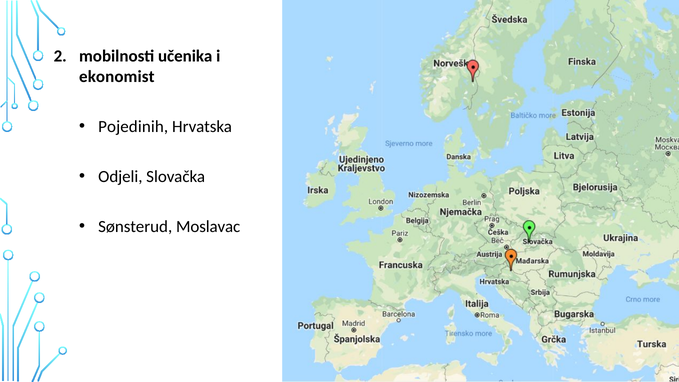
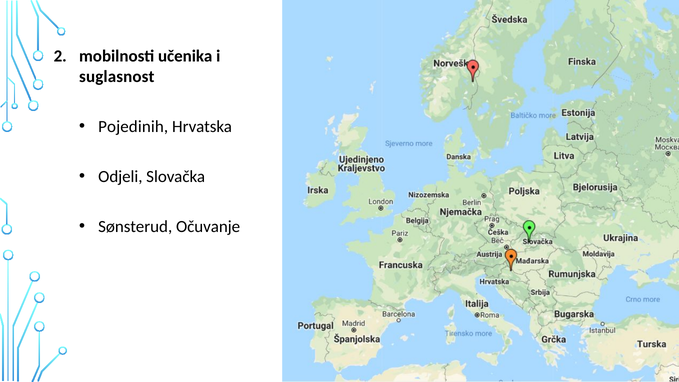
ekonomist: ekonomist -> suglasnost
Moslavac: Moslavac -> Očuvanje
